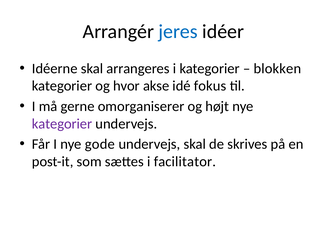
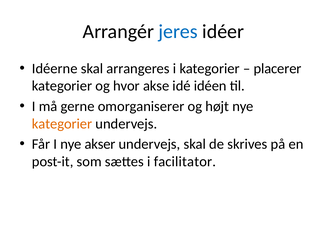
blokken: blokken -> placerer
fokus: fokus -> idéen
kategorier at (62, 124) colour: purple -> orange
gode: gode -> akser
